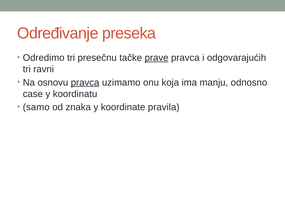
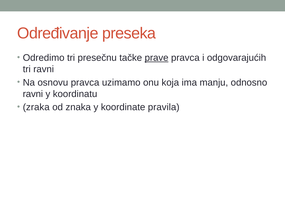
pravca at (85, 82) underline: present -> none
case at (33, 94): case -> ravni
samo: samo -> zraka
